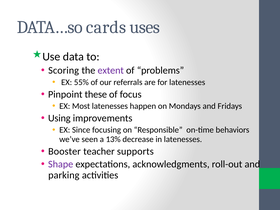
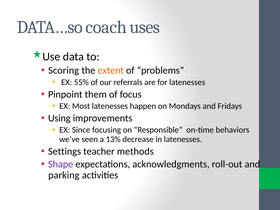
cards: cards -> coach
extent colour: purple -> orange
these: these -> them
Booster: Booster -> Settings
supports: supports -> methods
